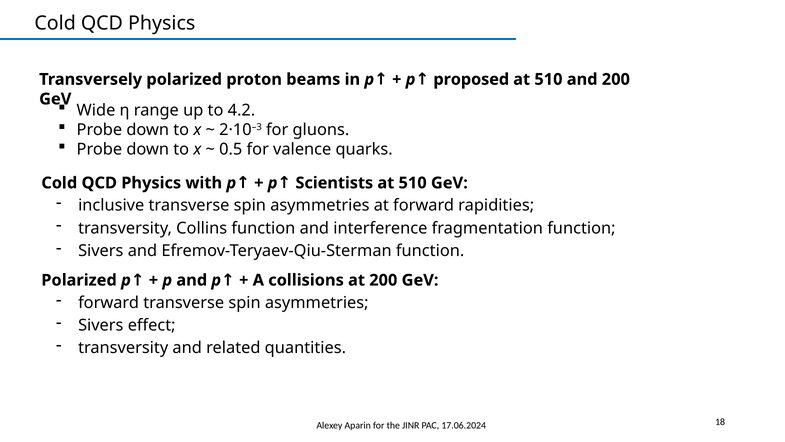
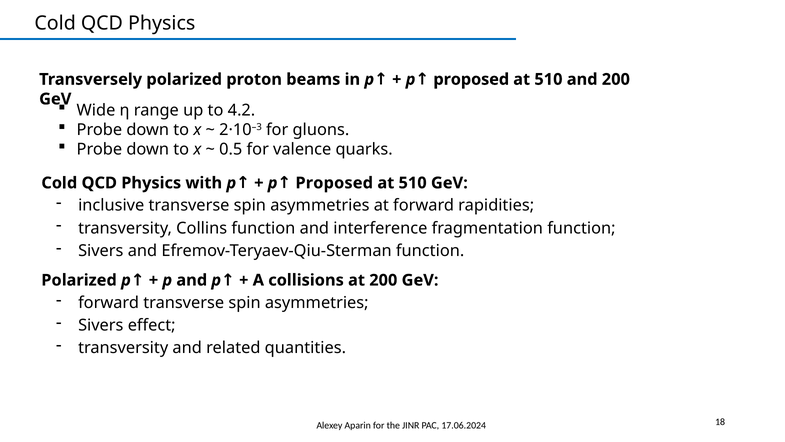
Scientists at (334, 183): Scientists -> Proposed
